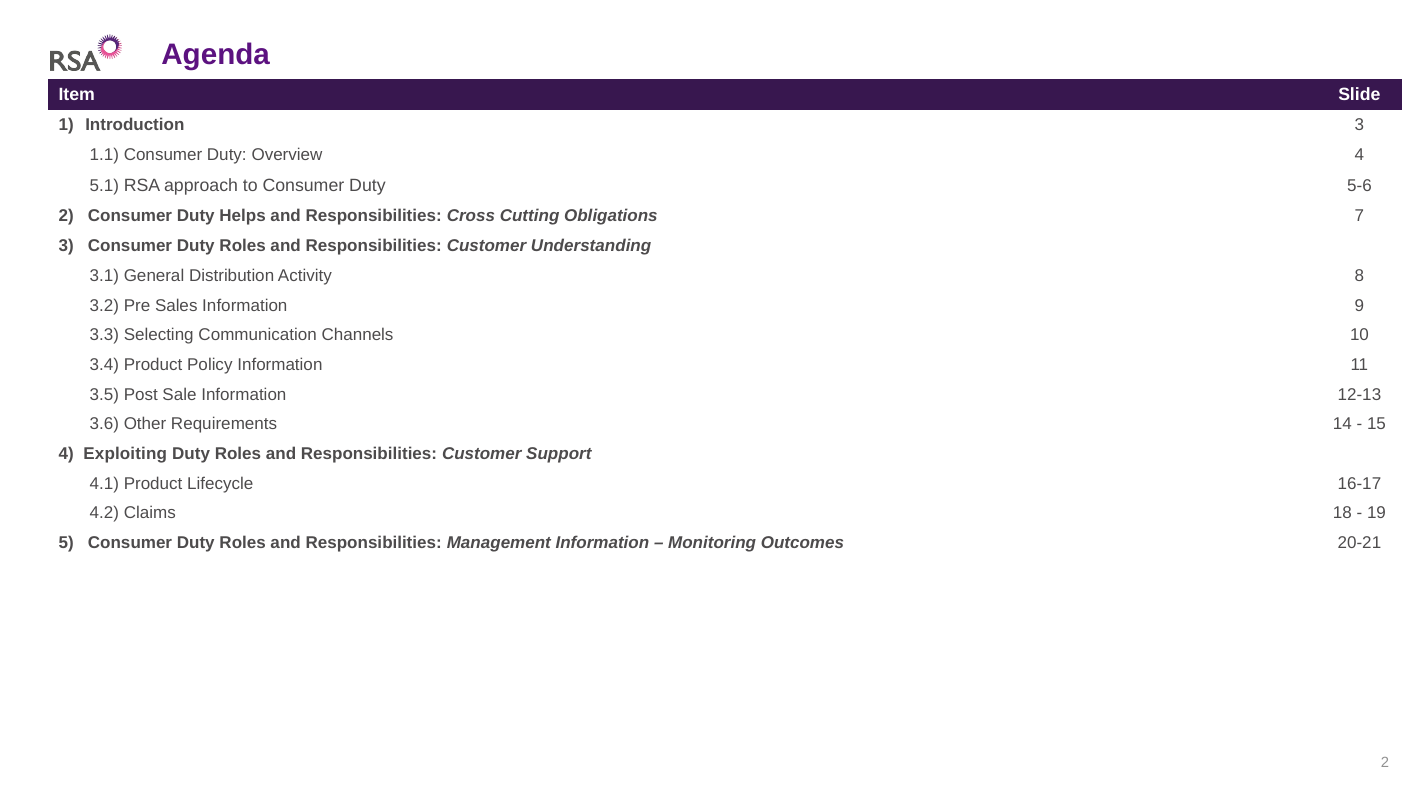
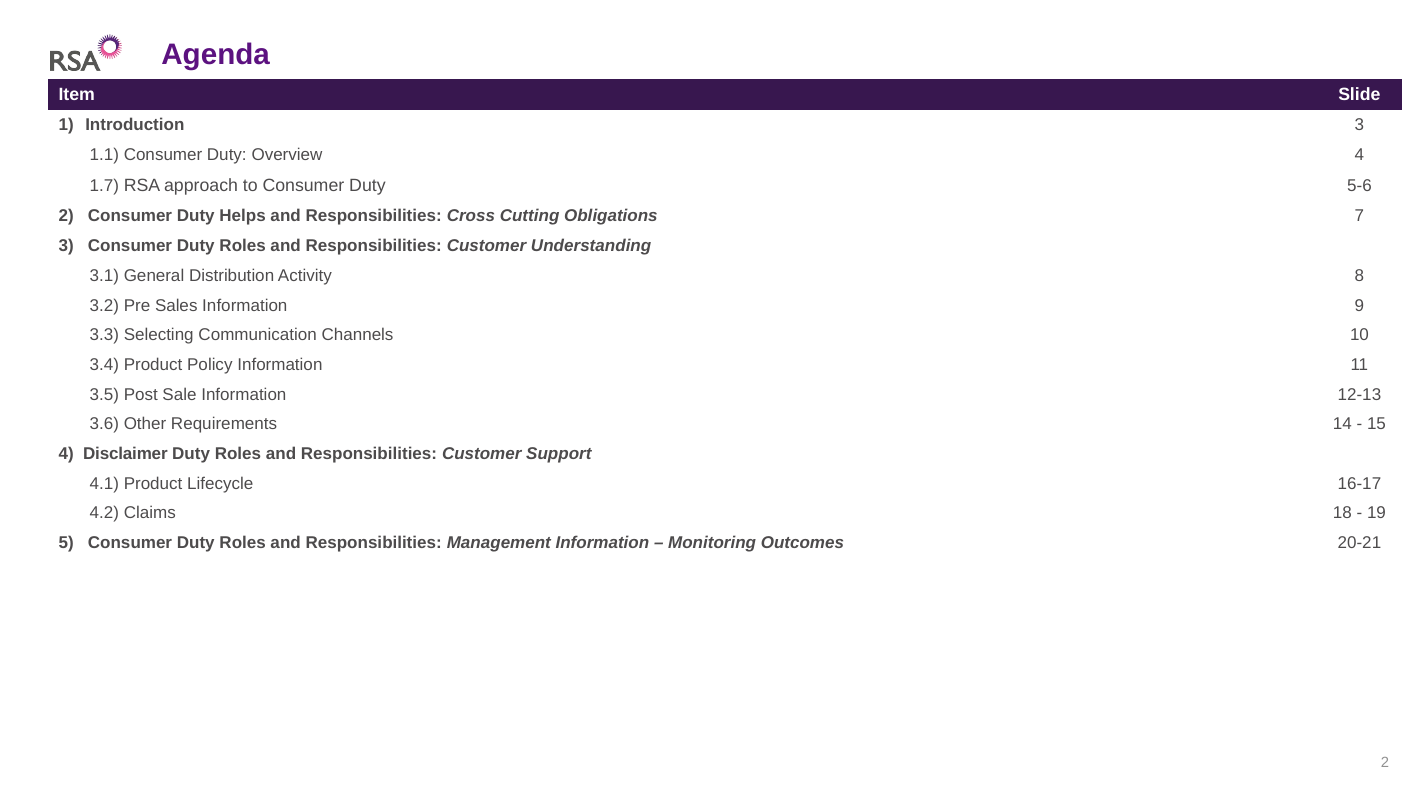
5.1: 5.1 -> 1.7
Exploiting: Exploiting -> Disclaimer
